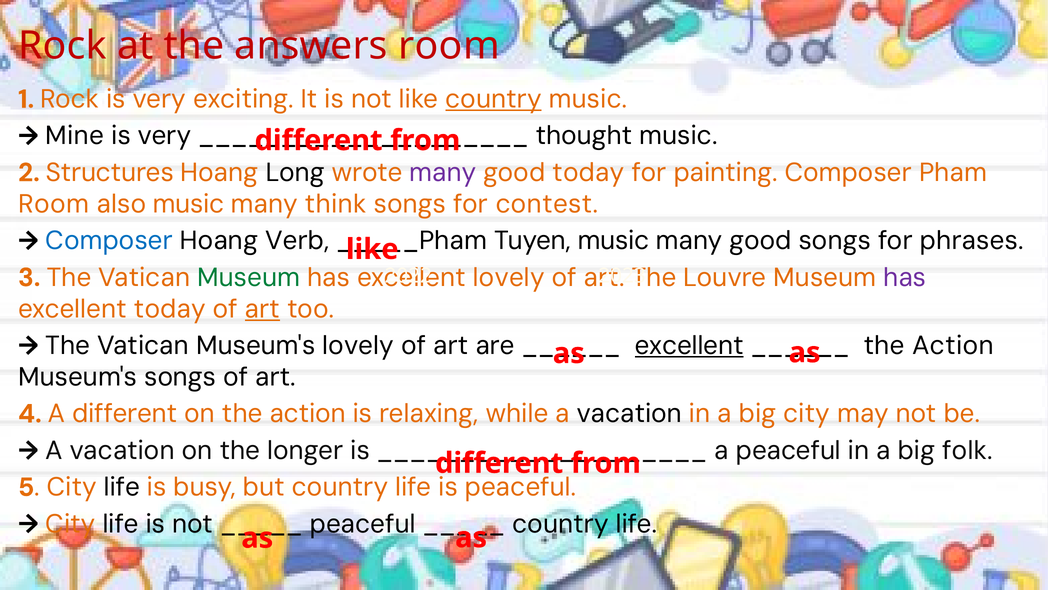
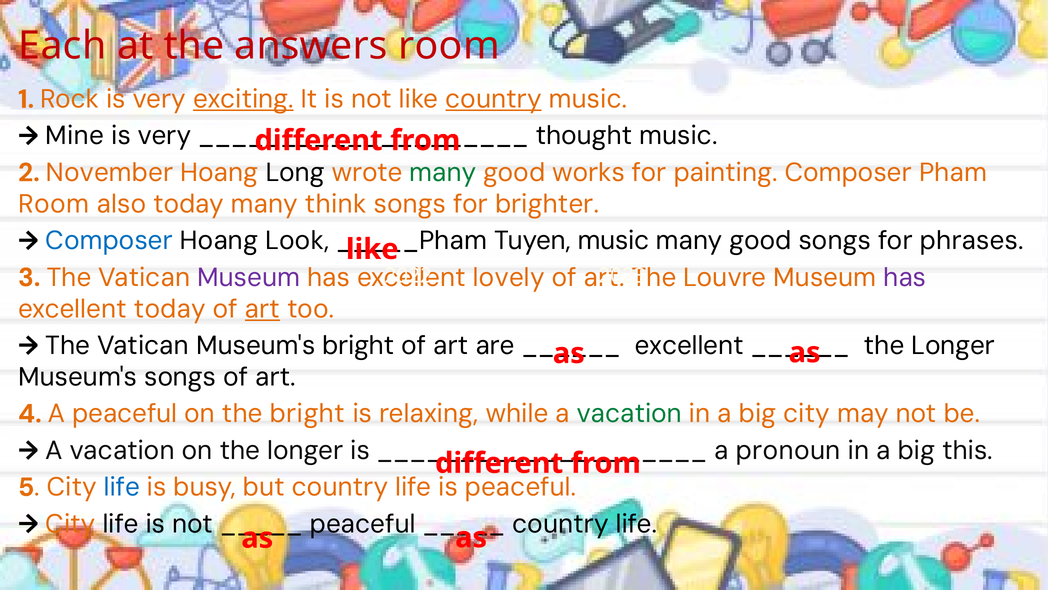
Rock at (62, 46): Rock -> Each
exciting underline: none -> present
Structures: Structures -> November
many at (443, 172) colour: purple -> green
good today: today -> works
also music: music -> today
contest: contest -> brighter
Verb: Verb -> Look
Museum at (249, 277) colour: green -> purple
Museum's lovely: lovely -> bright
excellent at (689, 345) underline: present -> none
Action at (953, 345): Action -> Longer
A different: different -> peaceful
on the action: action -> bright
vacation at (629, 413) colour: black -> green
a peaceful: peaceful -> pronoun
folk: folk -> this
life at (122, 487) colour: black -> blue
